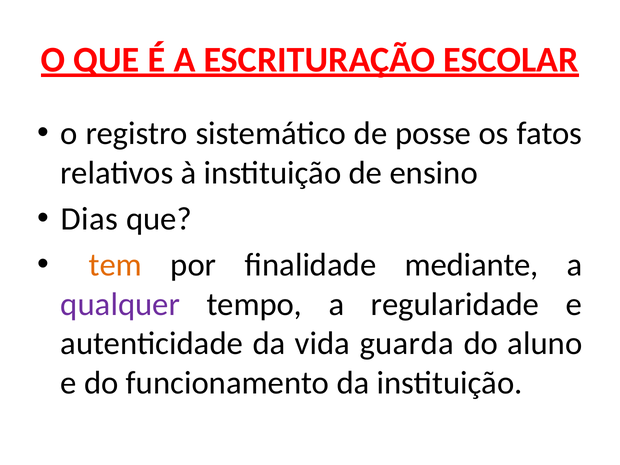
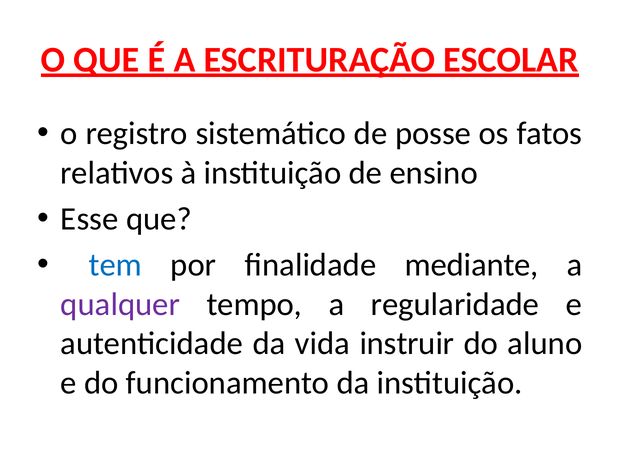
Dias: Dias -> Esse
tem colour: orange -> blue
guarda: guarda -> instruir
